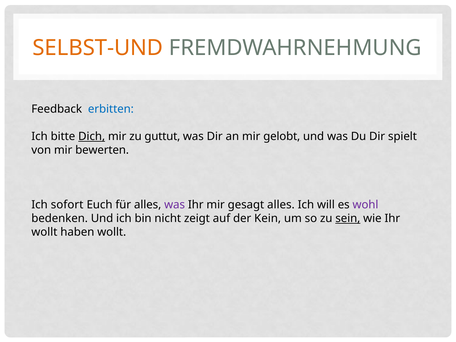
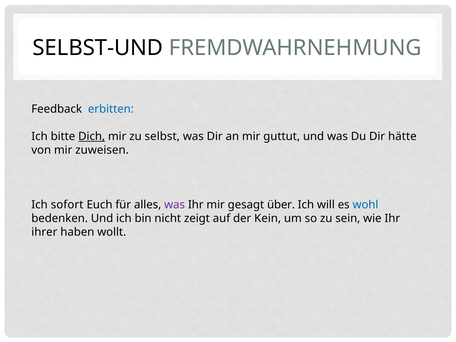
SELBST-UND colour: orange -> black
guttut: guttut -> selbst
gelobt: gelobt -> guttut
spielt: spielt -> hätte
bewerten: bewerten -> zuweisen
gesagt alles: alles -> über
wohl colour: purple -> blue
sein underline: present -> none
wollt at (44, 232): wollt -> ihrer
